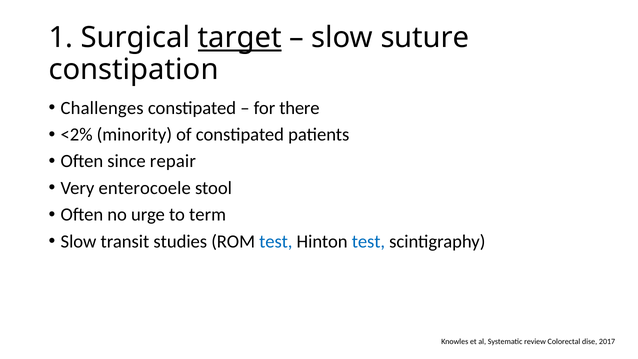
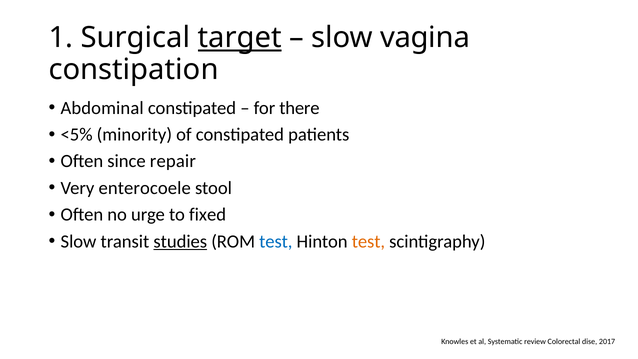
suture: suture -> vagina
Challenges: Challenges -> Abdominal
<2%: <2% -> <5%
term: term -> fixed
studies underline: none -> present
test at (368, 241) colour: blue -> orange
